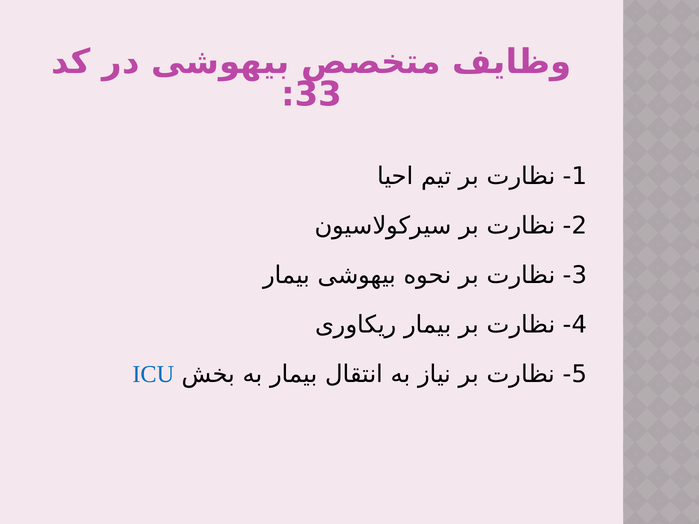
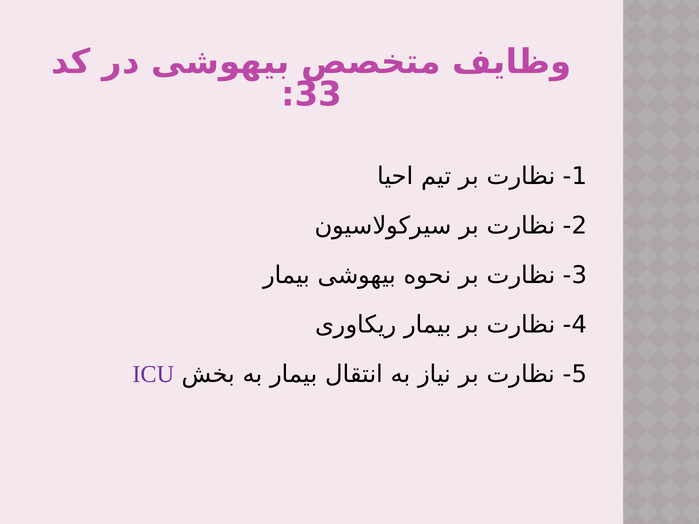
ICU colour: blue -> purple
